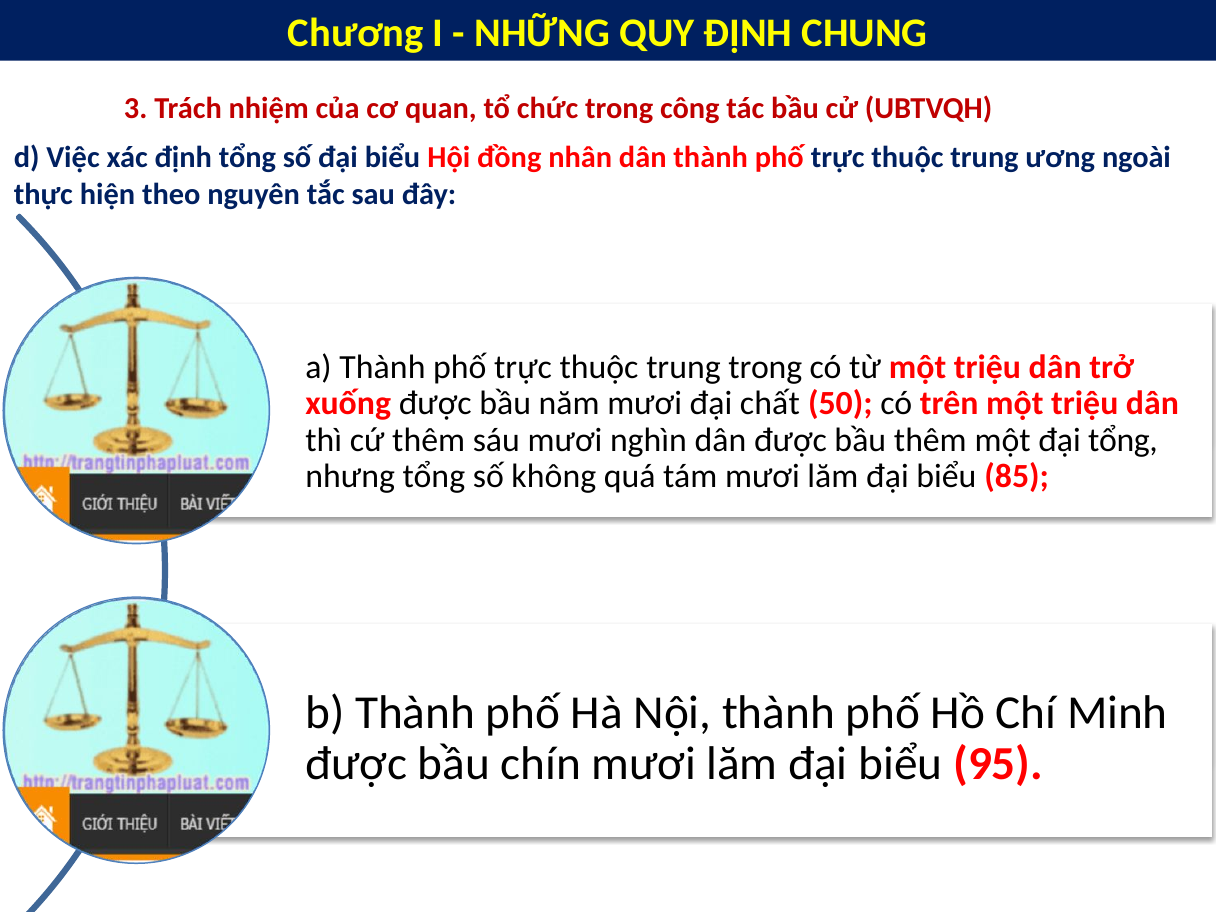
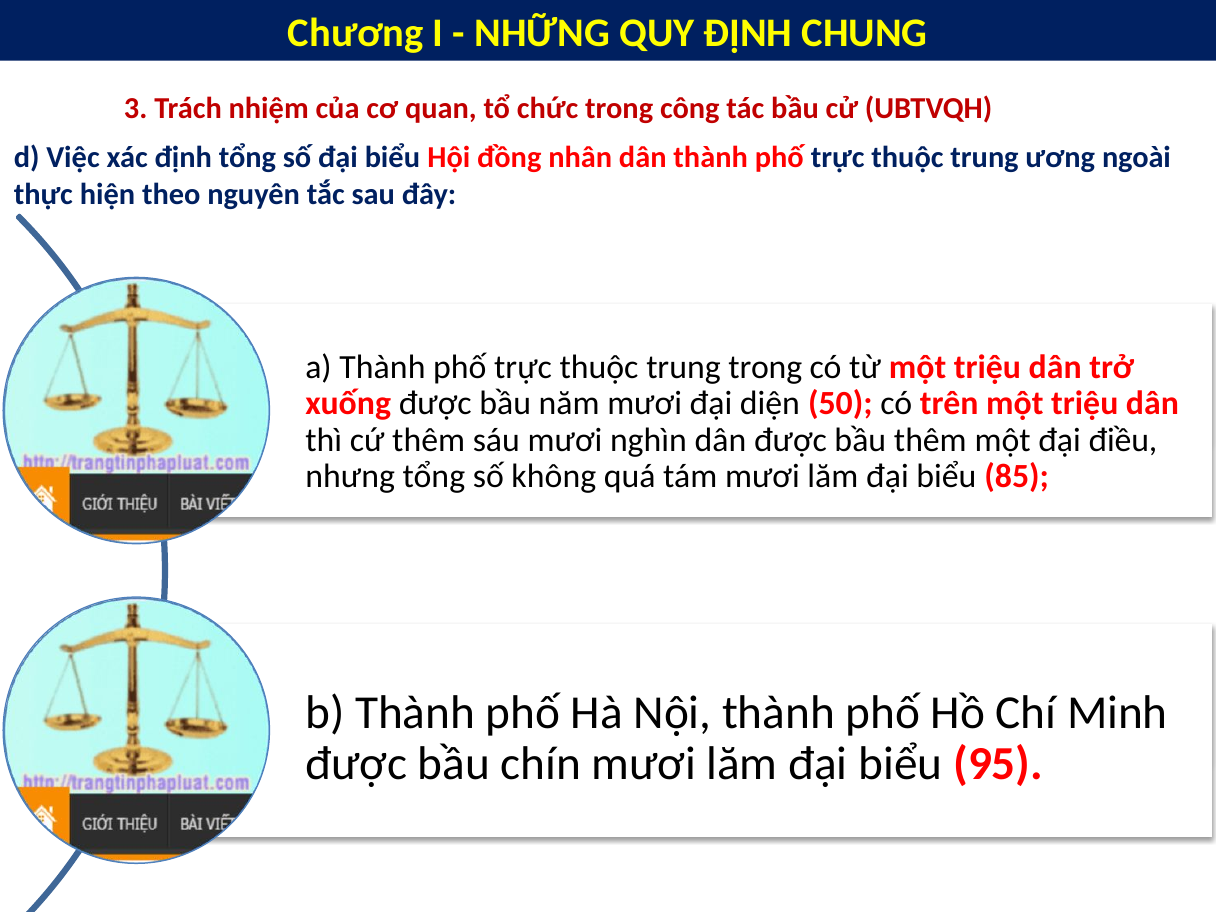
chất: chất -> diện
đại tổng: tổng -> điều
